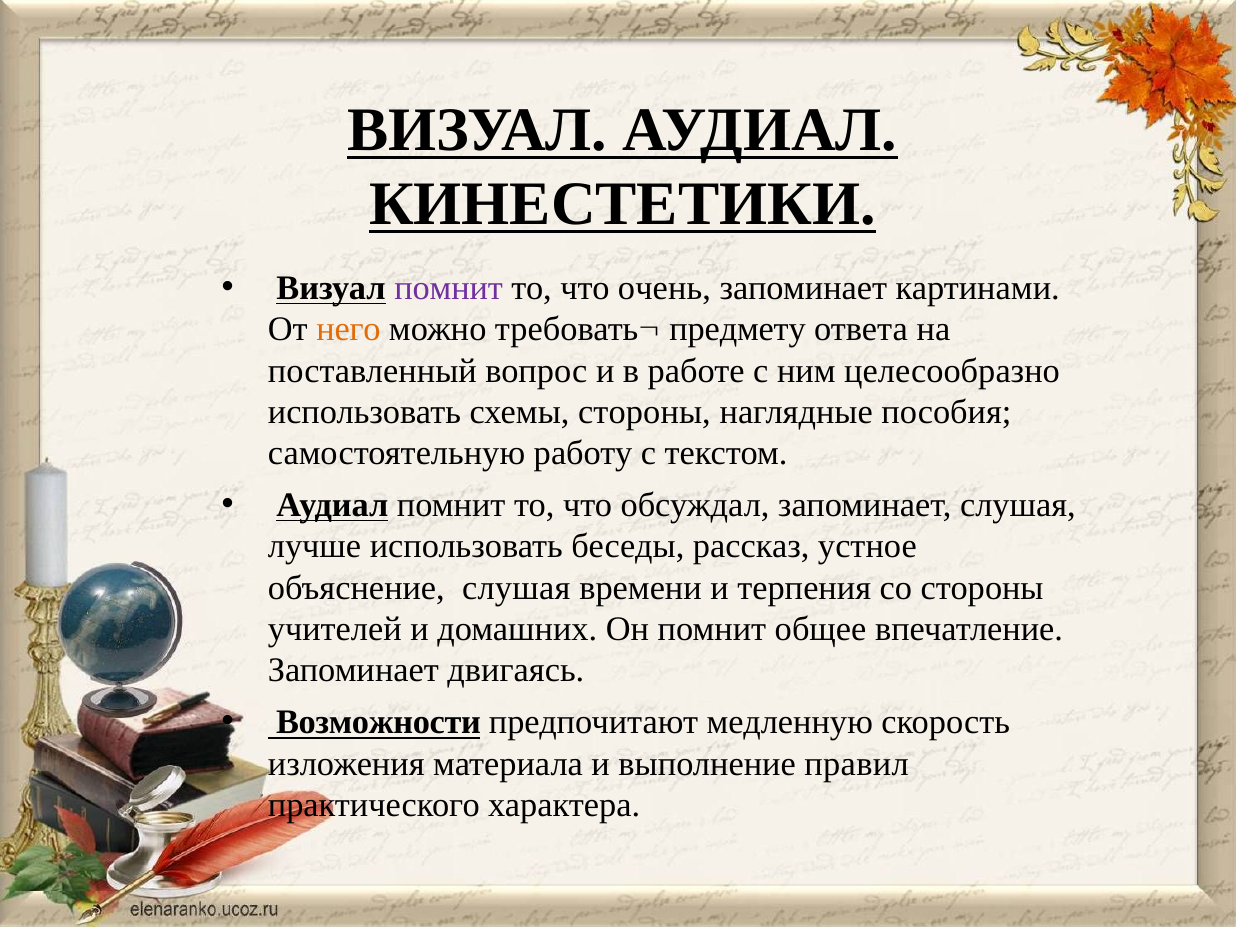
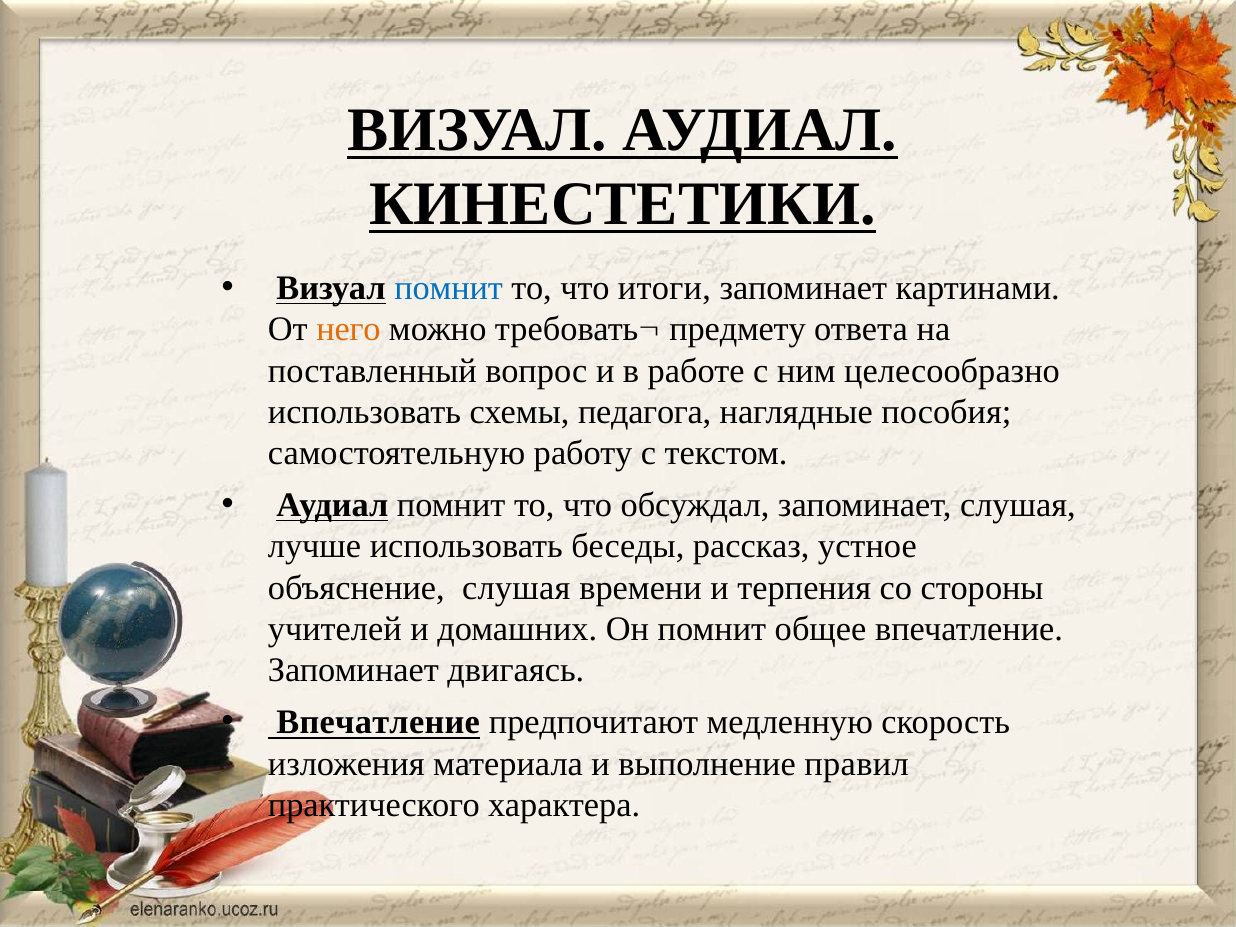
помнит at (449, 288) colour: purple -> blue
очень: очень -> итоги
схемы стороны: стороны -> педагога
Возможности at (378, 722): Возможности -> Впечатление
